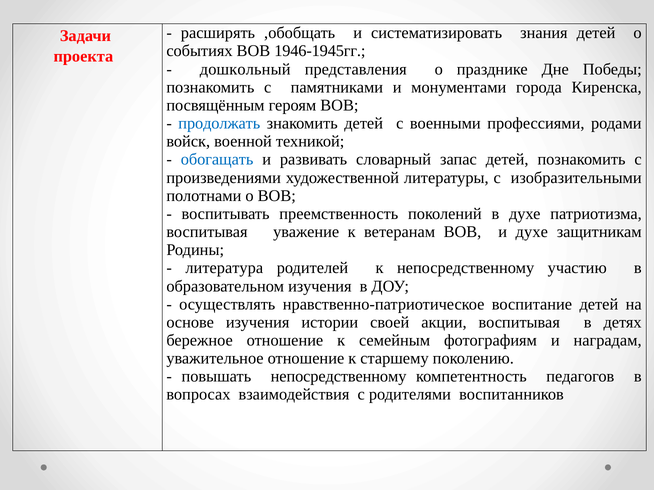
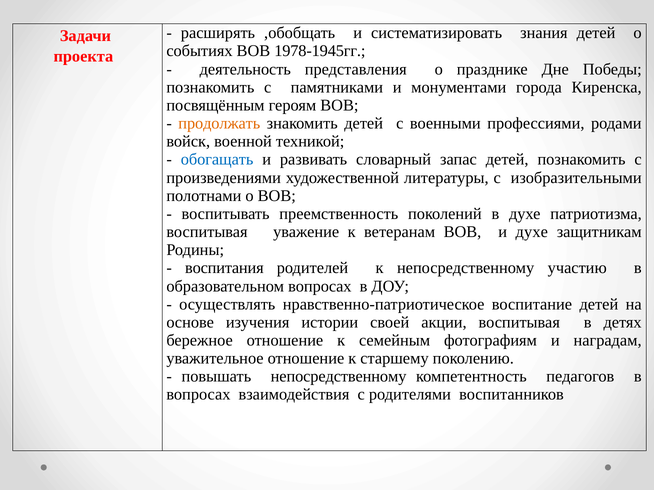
1946-1945гг: 1946-1945гг -> 1978-1945гг
дошкольный: дошкольный -> деятельность
продолжать colour: blue -> orange
литература: литература -> воспитания
образовательном изучения: изучения -> вопросах
